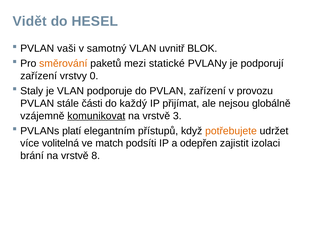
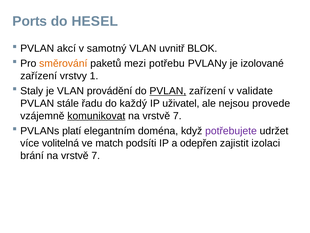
Vidět: Vidět -> Ports
vaši: vaši -> akcí
statické: statické -> potřebu
podporují: podporují -> izolované
0: 0 -> 1
podporuje: podporuje -> provádění
PVLAN at (168, 91) underline: none -> present
provozu: provozu -> validate
části: části -> řadu
přijímat: přijímat -> uživatel
globálně: globálně -> provede
3 at (177, 116): 3 -> 7
přístupů: přístupů -> doména
potřebujete colour: orange -> purple
8 at (96, 155): 8 -> 7
